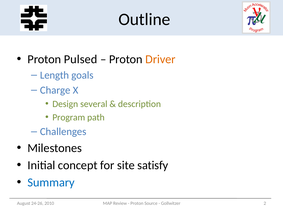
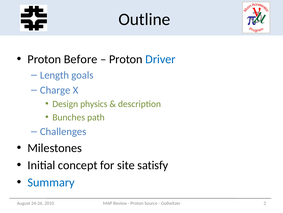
Pulsed: Pulsed -> Before
Driver colour: orange -> blue
several: several -> physics
Program: Program -> Bunches
